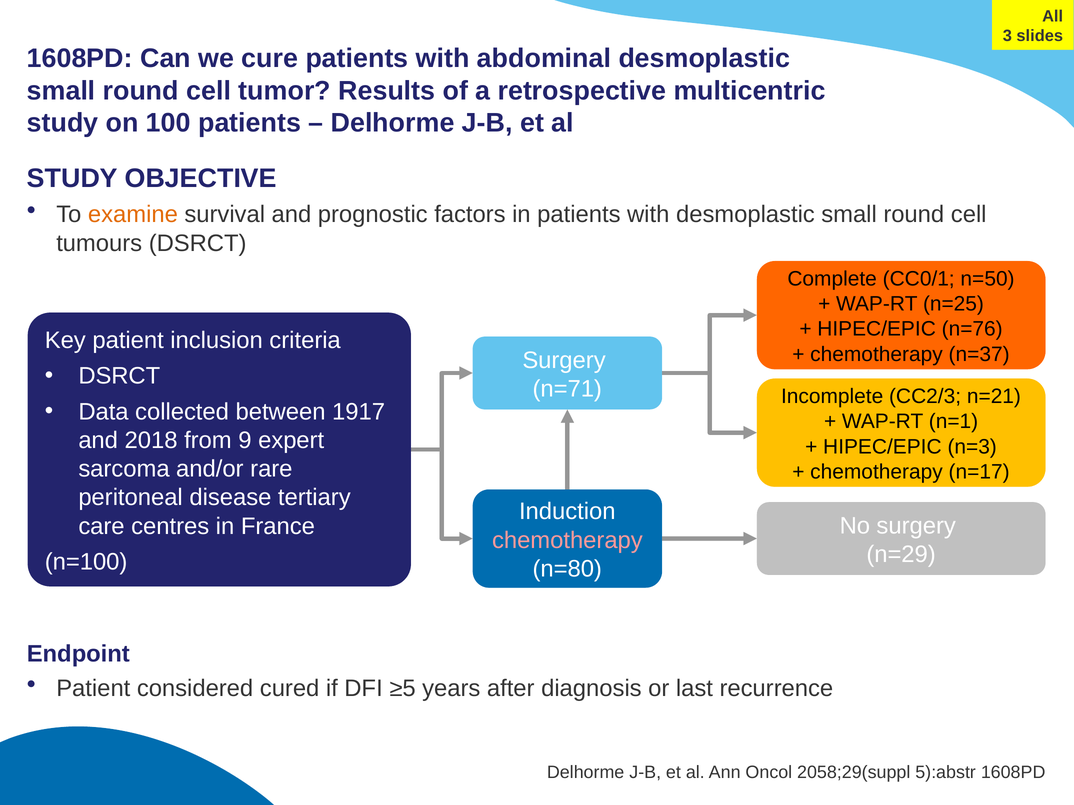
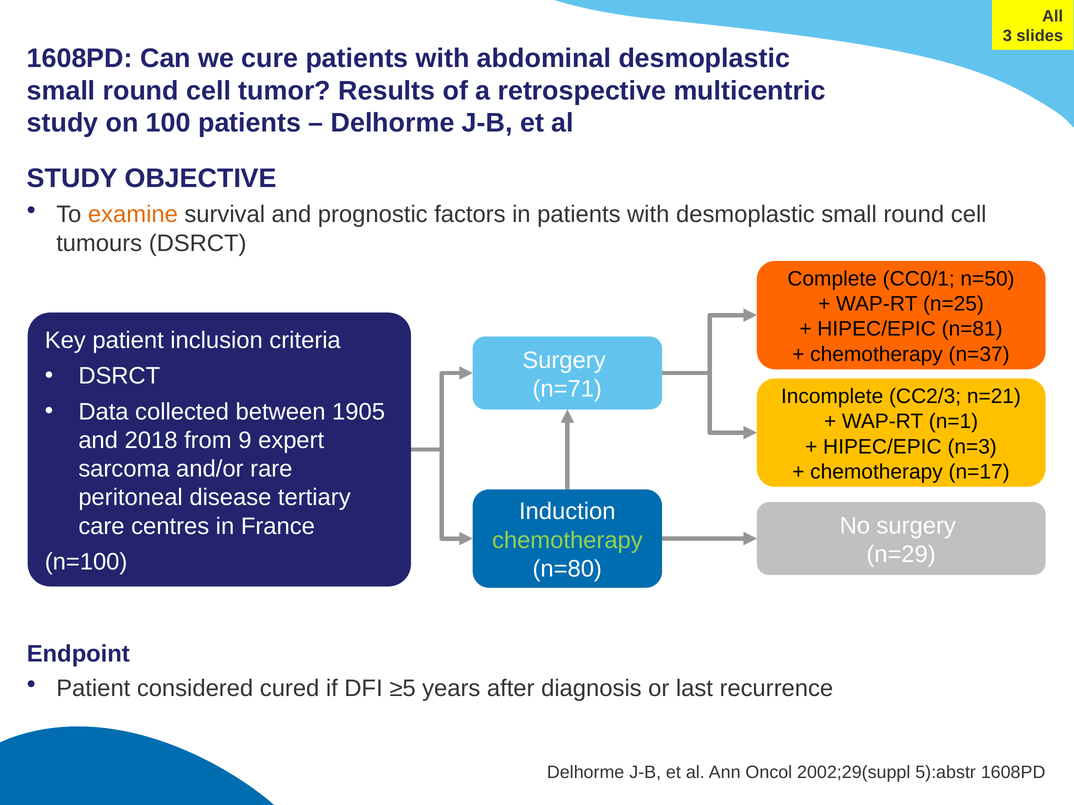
n=76: n=76 -> n=81
1917: 1917 -> 1905
chemotherapy at (567, 541) colour: pink -> light green
2058;29(suppl: 2058;29(suppl -> 2002;29(suppl
